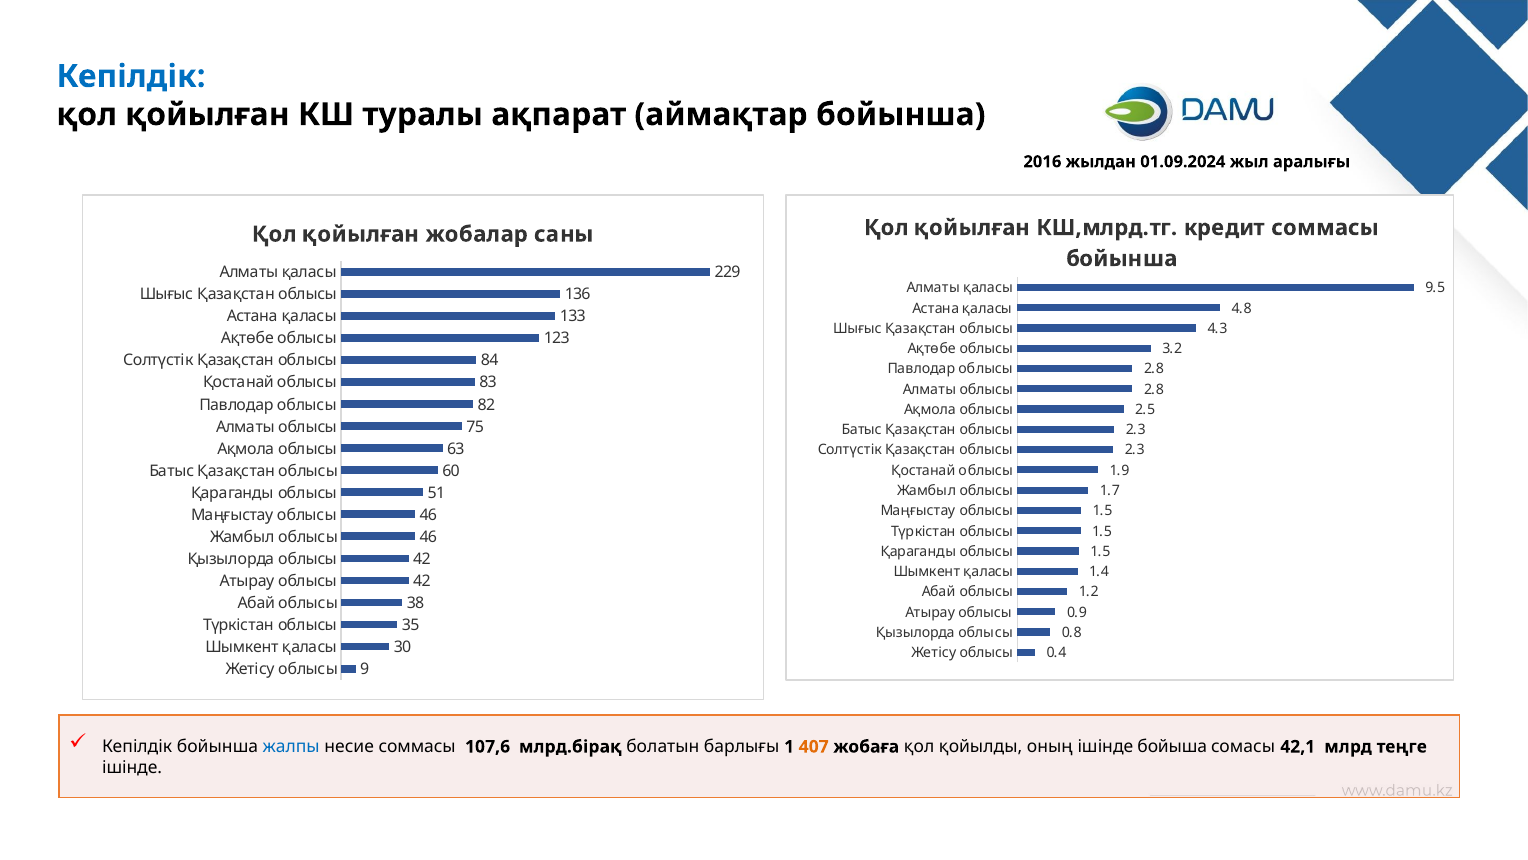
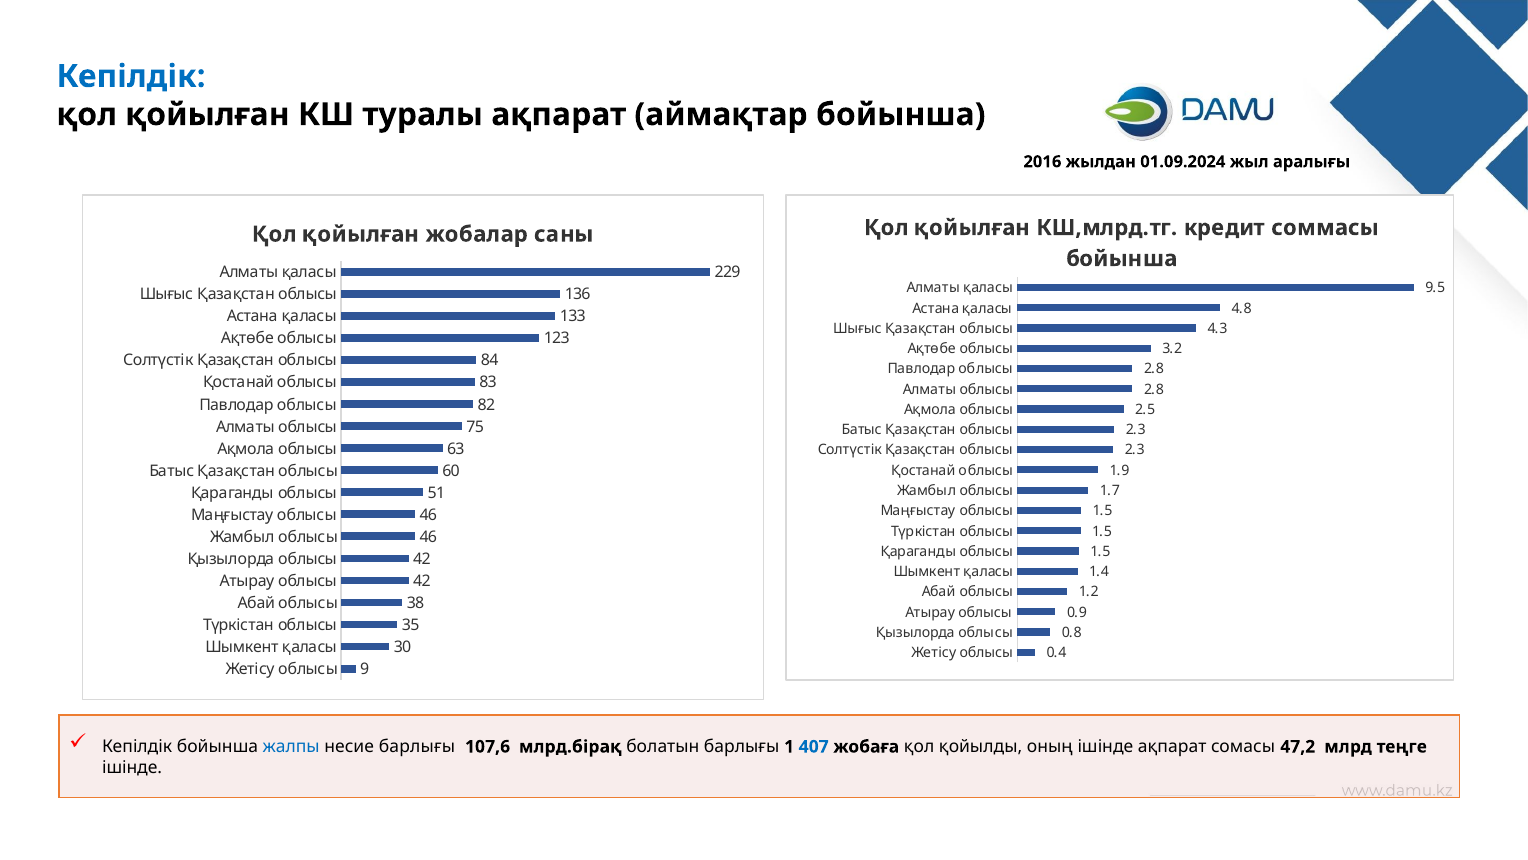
несие соммасы: соммасы -> барлығы
407 colour: orange -> blue
ішінде бойыша: бойыша -> ақпарат
42,1: 42,1 -> 47,2
